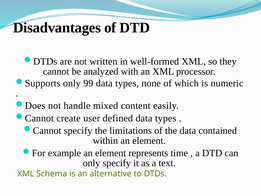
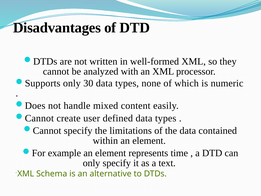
99: 99 -> 30
